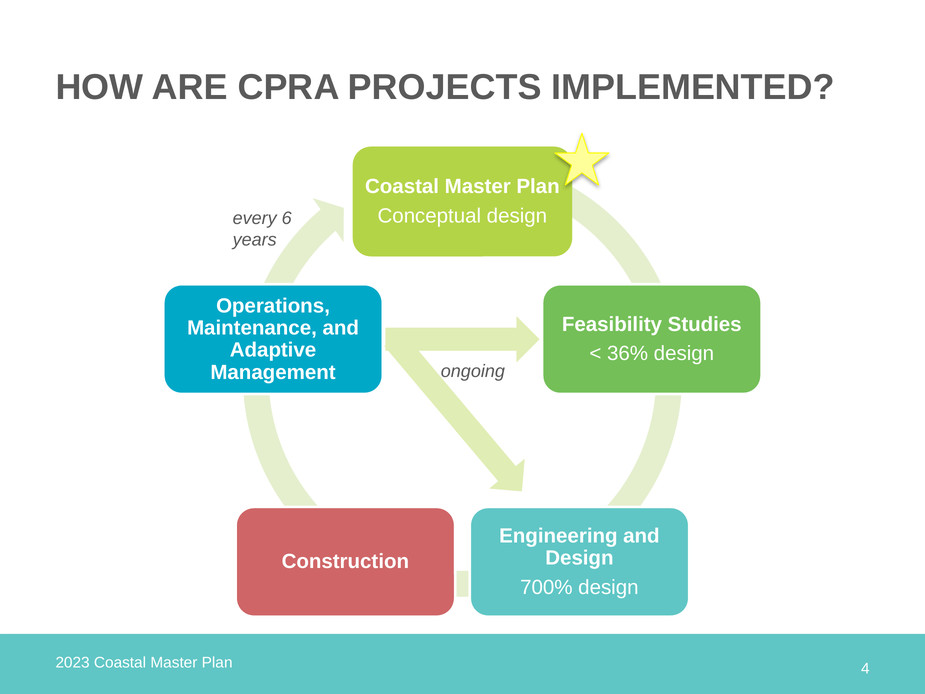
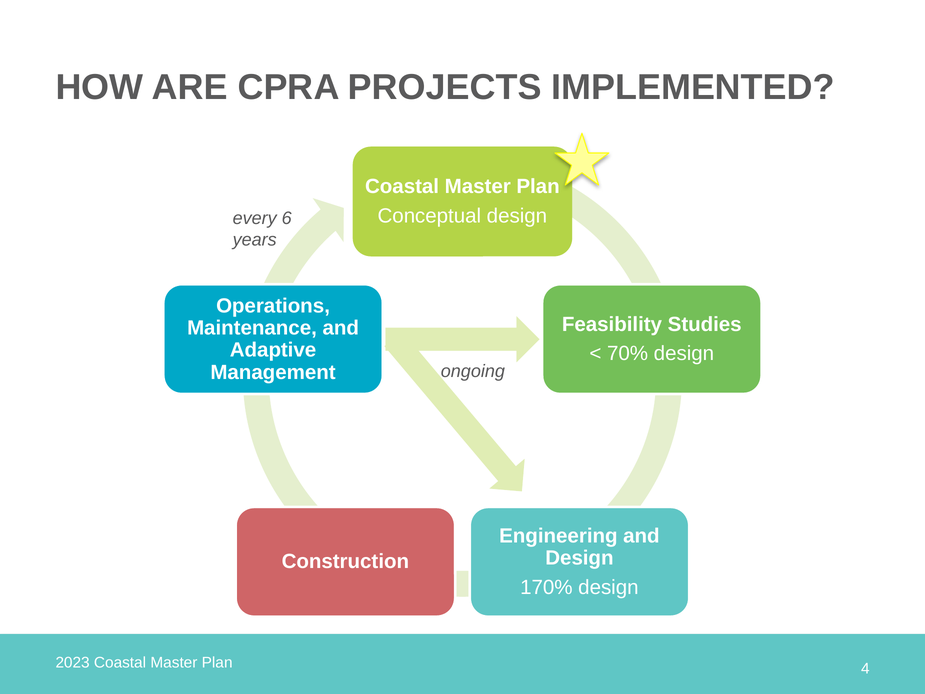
36%: 36% -> 70%
700%: 700% -> 170%
